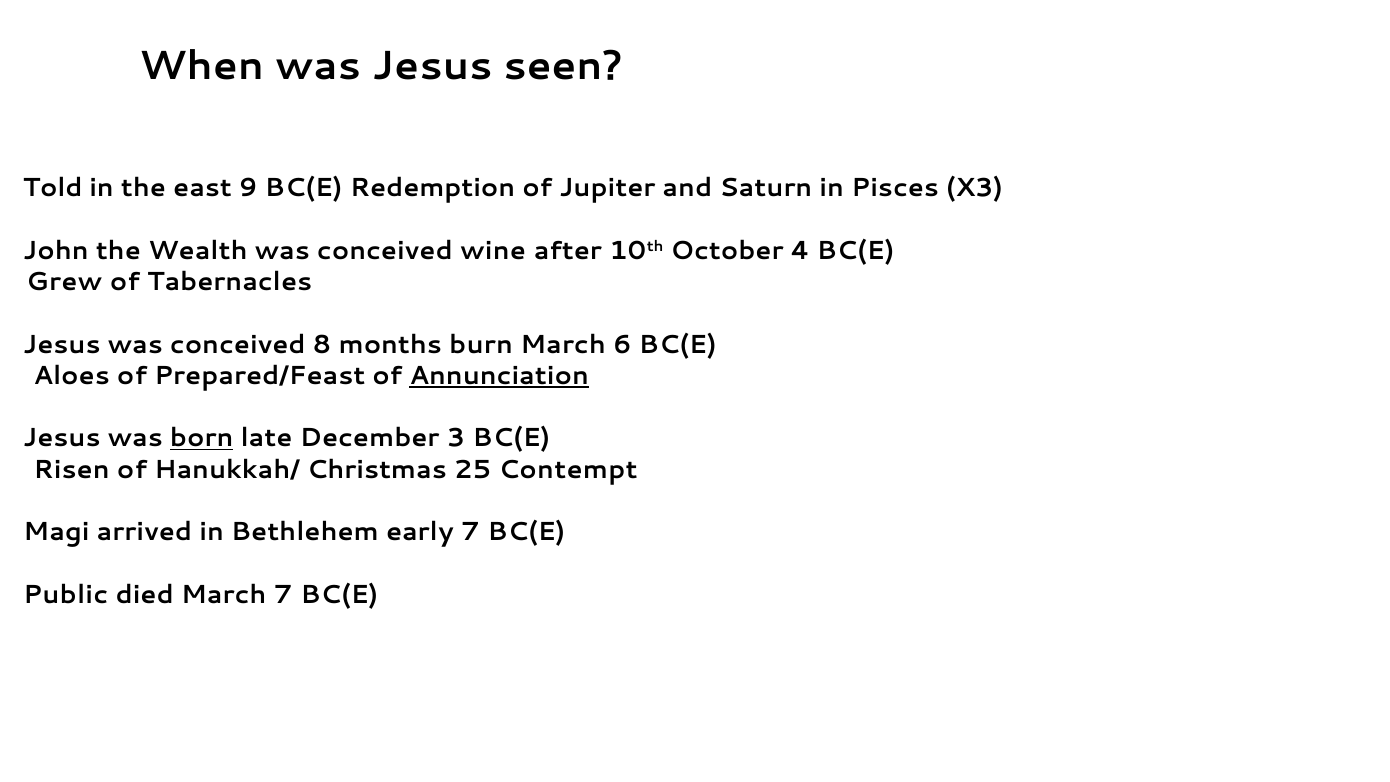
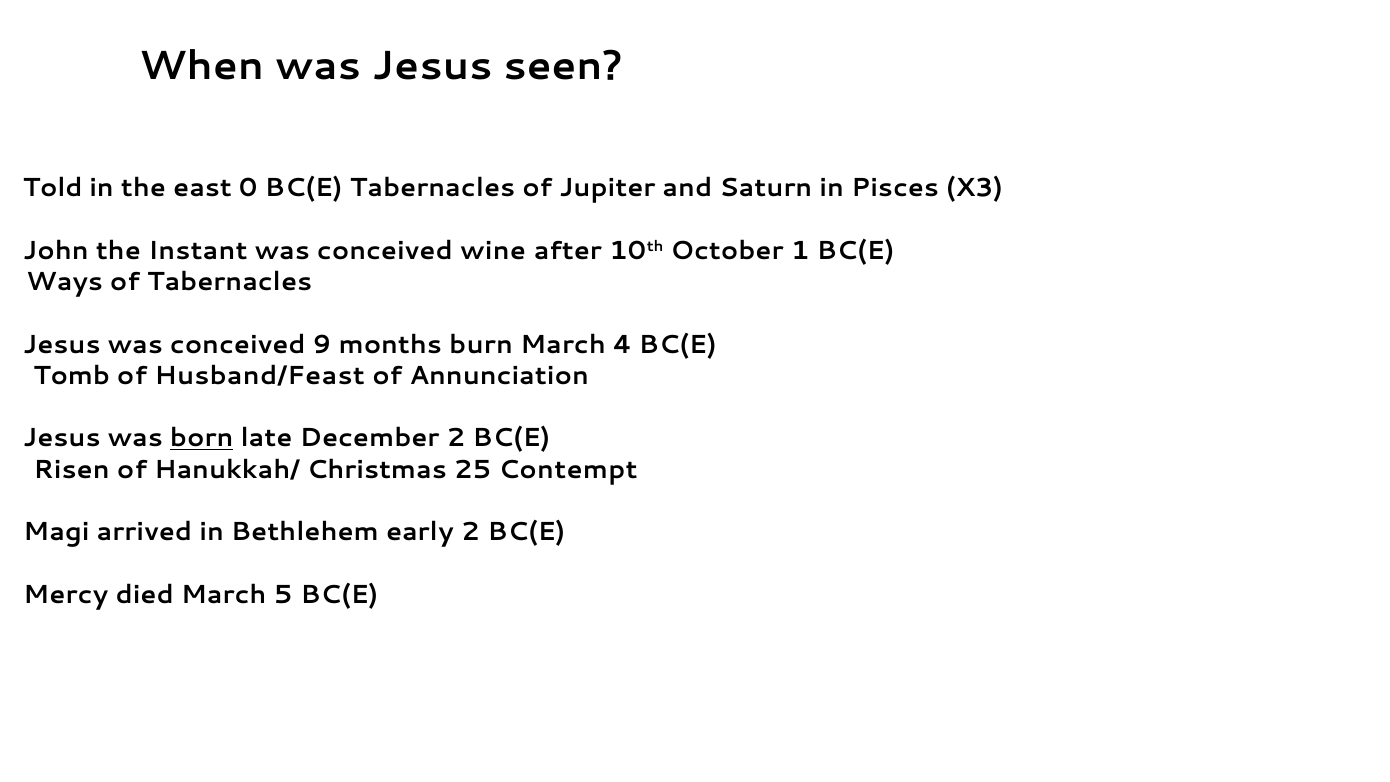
9: 9 -> 0
BC(E Redemption: Redemption -> Tabernacles
Wealth: Wealth -> Instant
4: 4 -> 1
Grew: Grew -> Ways
8: 8 -> 9
6: 6 -> 4
Aloes: Aloes -> Tomb
Prepared/Feast: Prepared/Feast -> Husband/Feast
Annunciation underline: present -> none
December 3: 3 -> 2
early 7: 7 -> 2
Public: Public -> Mercy
March 7: 7 -> 5
